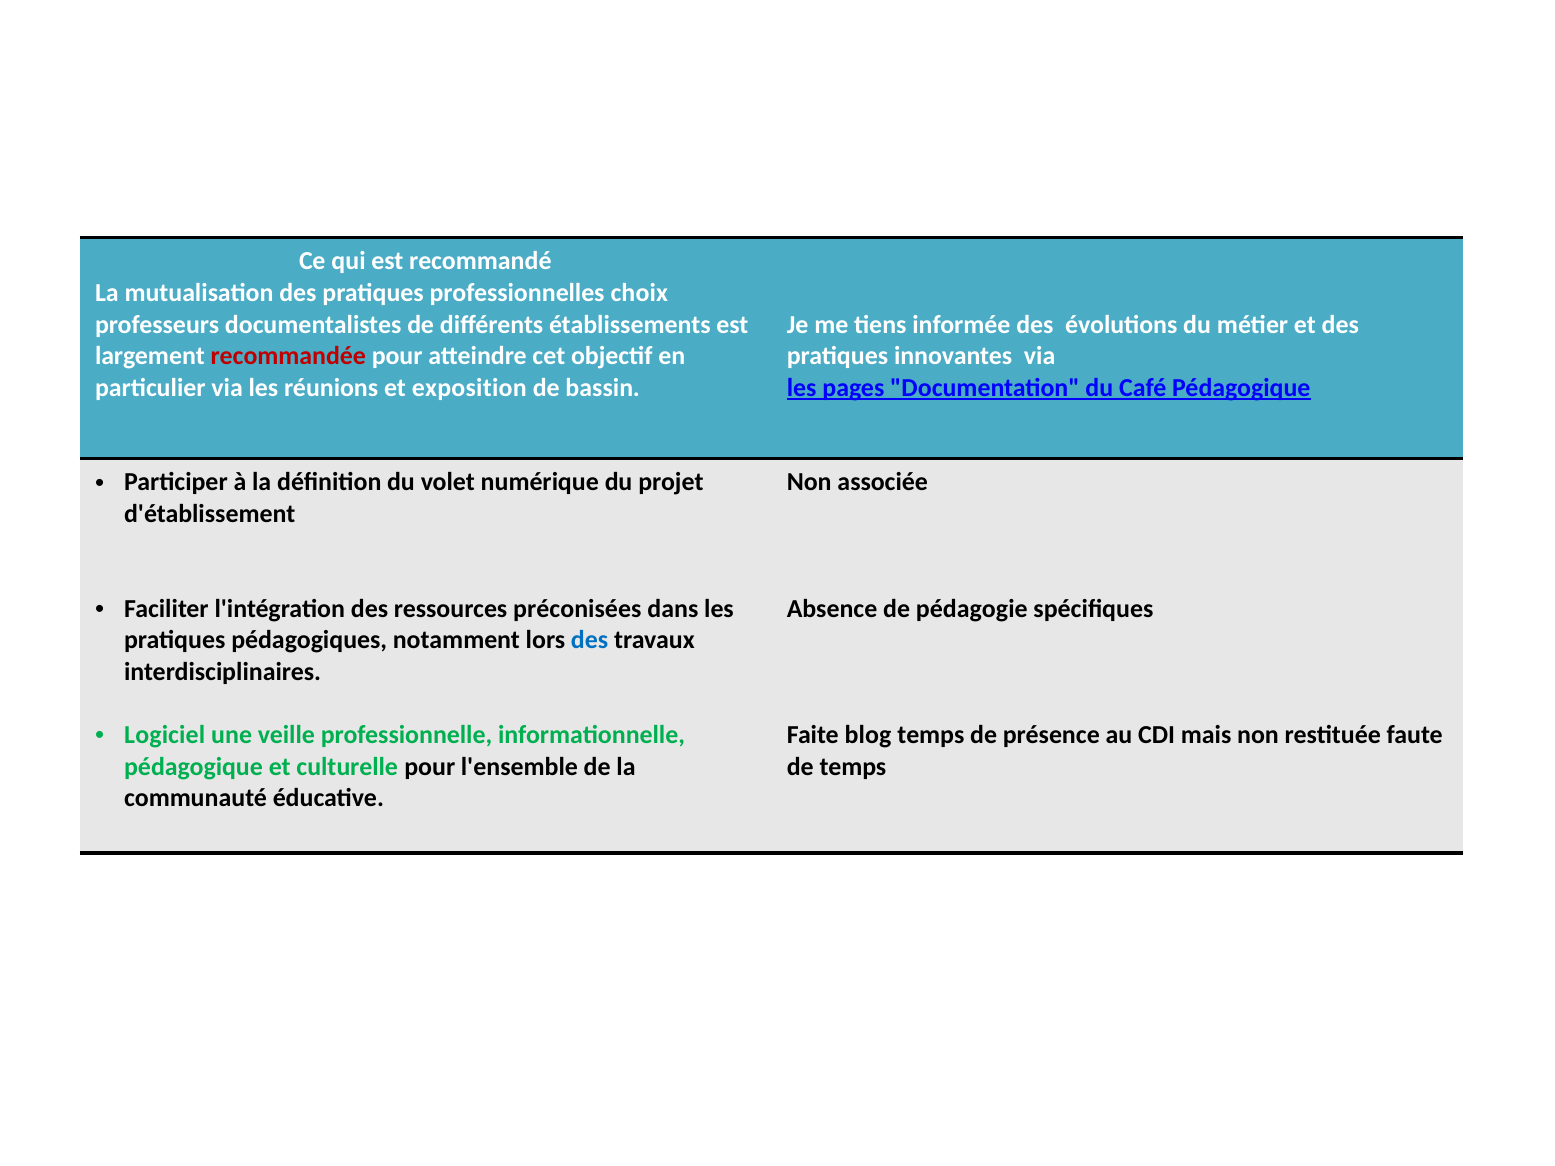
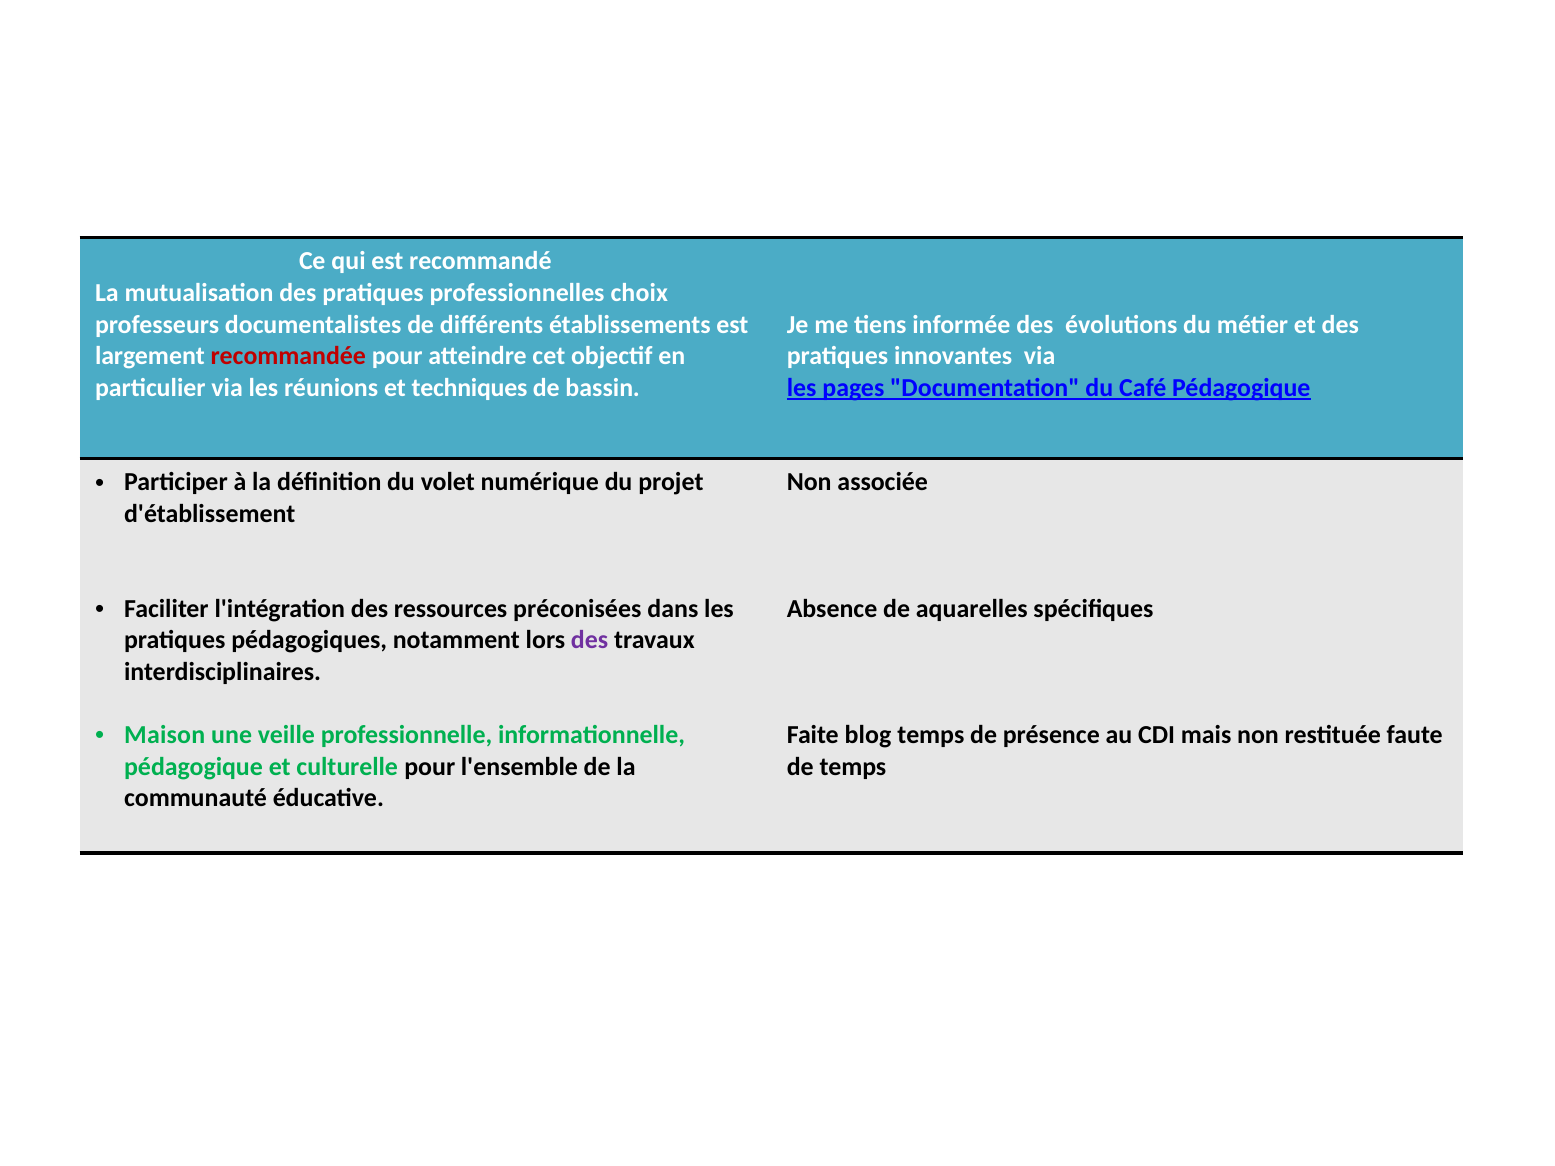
exposition: exposition -> techniques
pédagogie: pédagogie -> aquarelles
des at (590, 640) colour: blue -> purple
Logiciel: Logiciel -> Maison
